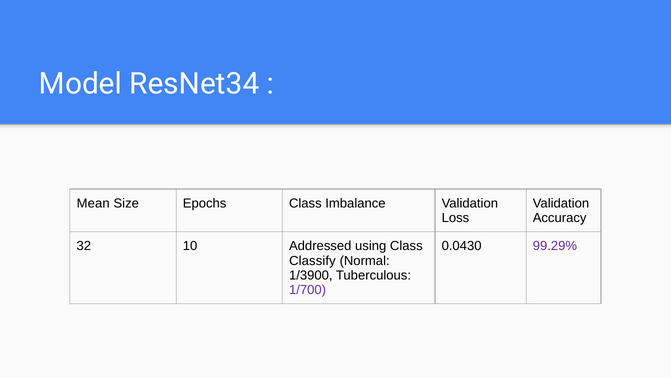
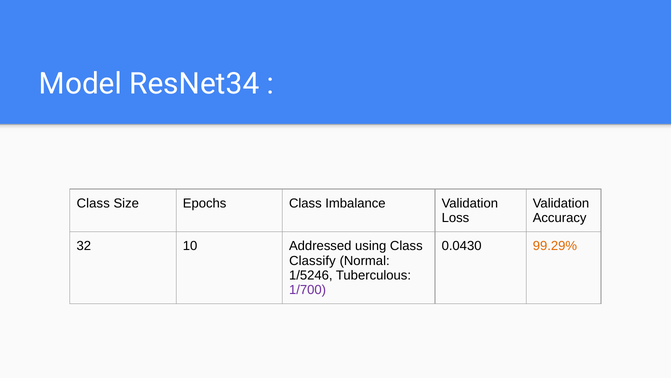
Mean at (93, 203): Mean -> Class
99.29% colour: purple -> orange
1/3900: 1/3900 -> 1/5246
